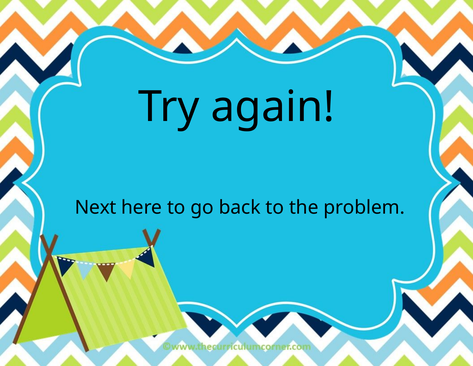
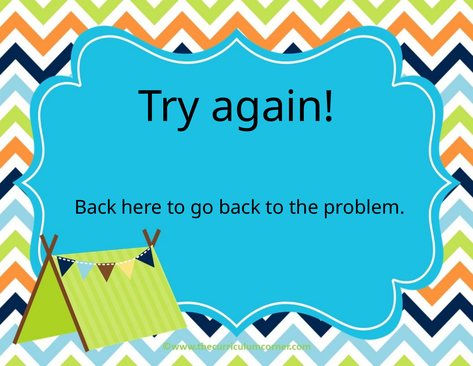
Next at (96, 207): Next -> Back
